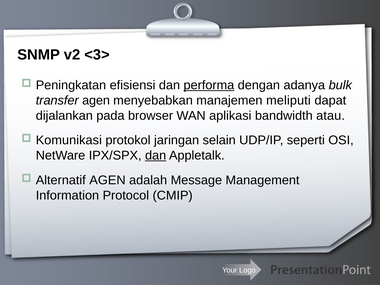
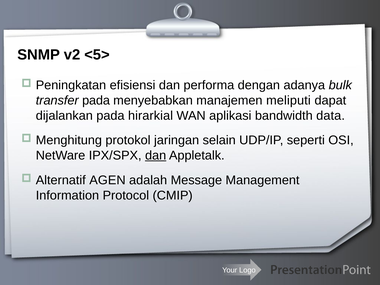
<3>: <3> -> <5>
performa underline: present -> none
transfer agen: agen -> pada
browser: browser -> hirarkial
atau: atau -> data
Komunikasi: Komunikasi -> Menghitung
